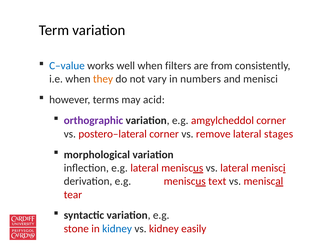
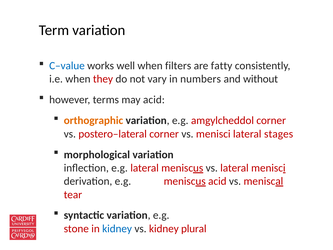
from: from -> fatty
they colour: orange -> red
and menisci: menisci -> without
orthographic colour: purple -> orange
vs remove: remove -> menisci
meniscus text: text -> acid
easily: easily -> plural
